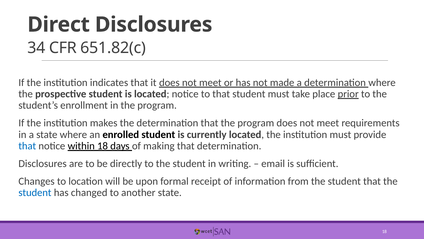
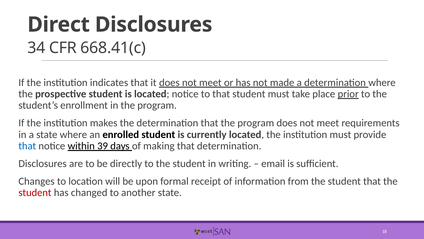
651.82(c: 651.82(c -> 668.41(c
within 18: 18 -> 39
student at (35, 192) colour: blue -> red
